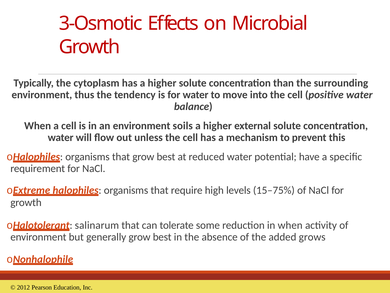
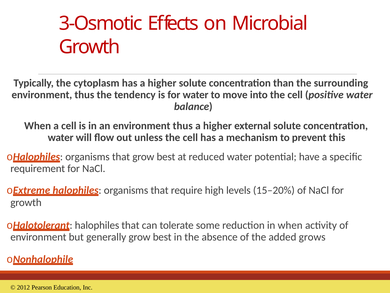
an environment soils: soils -> thus
15–75%: 15–75% -> 15–20%
oHalotolerant salinarum: salinarum -> halophiles
